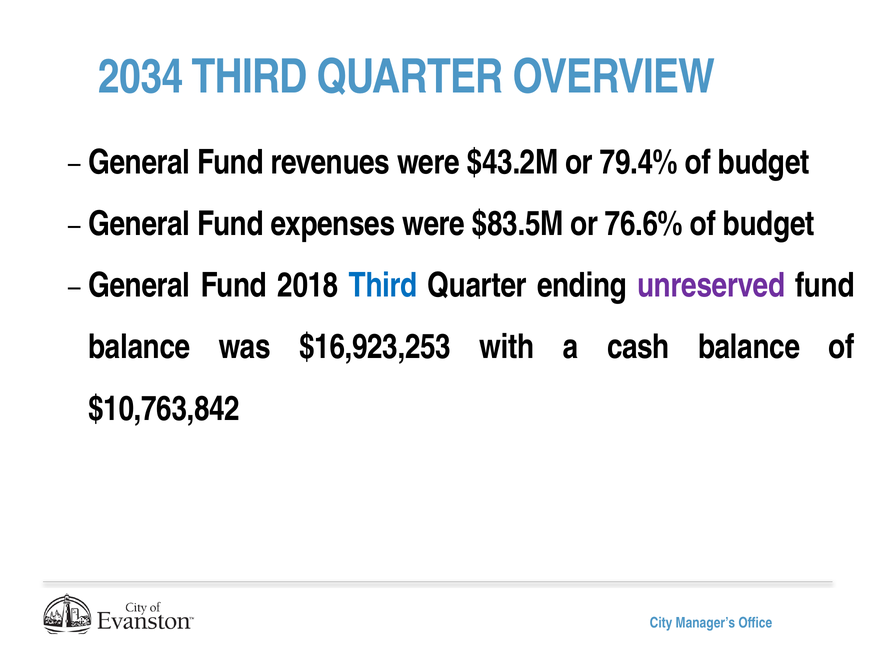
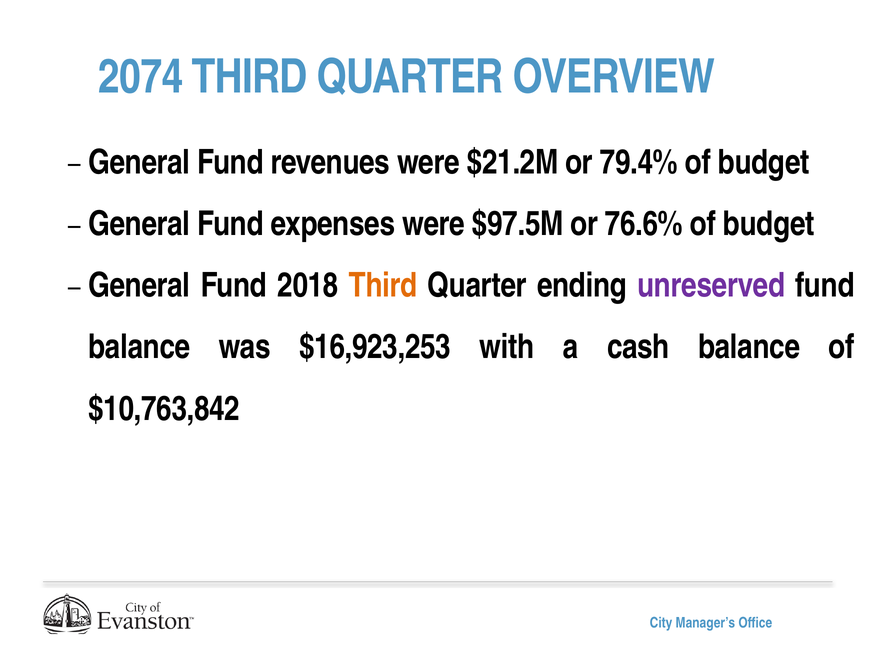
2034: 2034 -> 2074
$43.2M: $43.2M -> $21.2M
$83.5M: $83.5M -> $97.5M
Third at (383, 286) colour: blue -> orange
